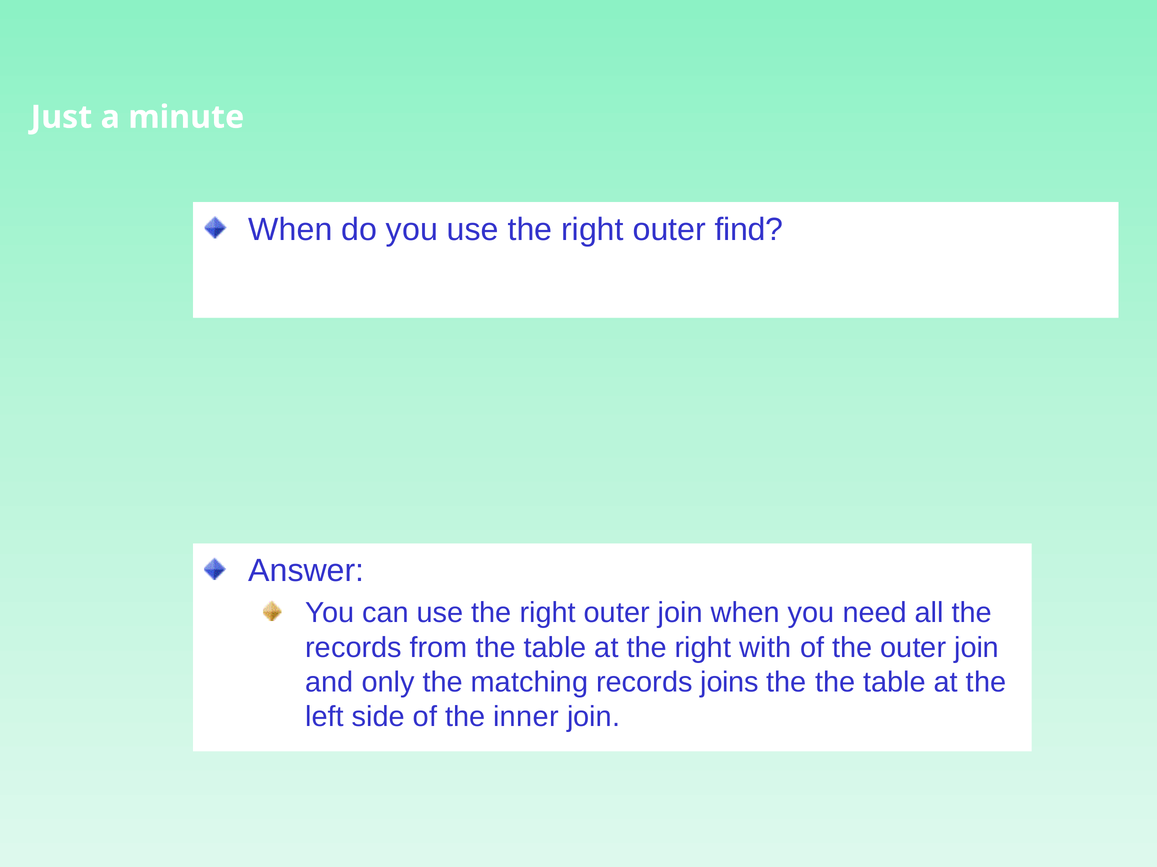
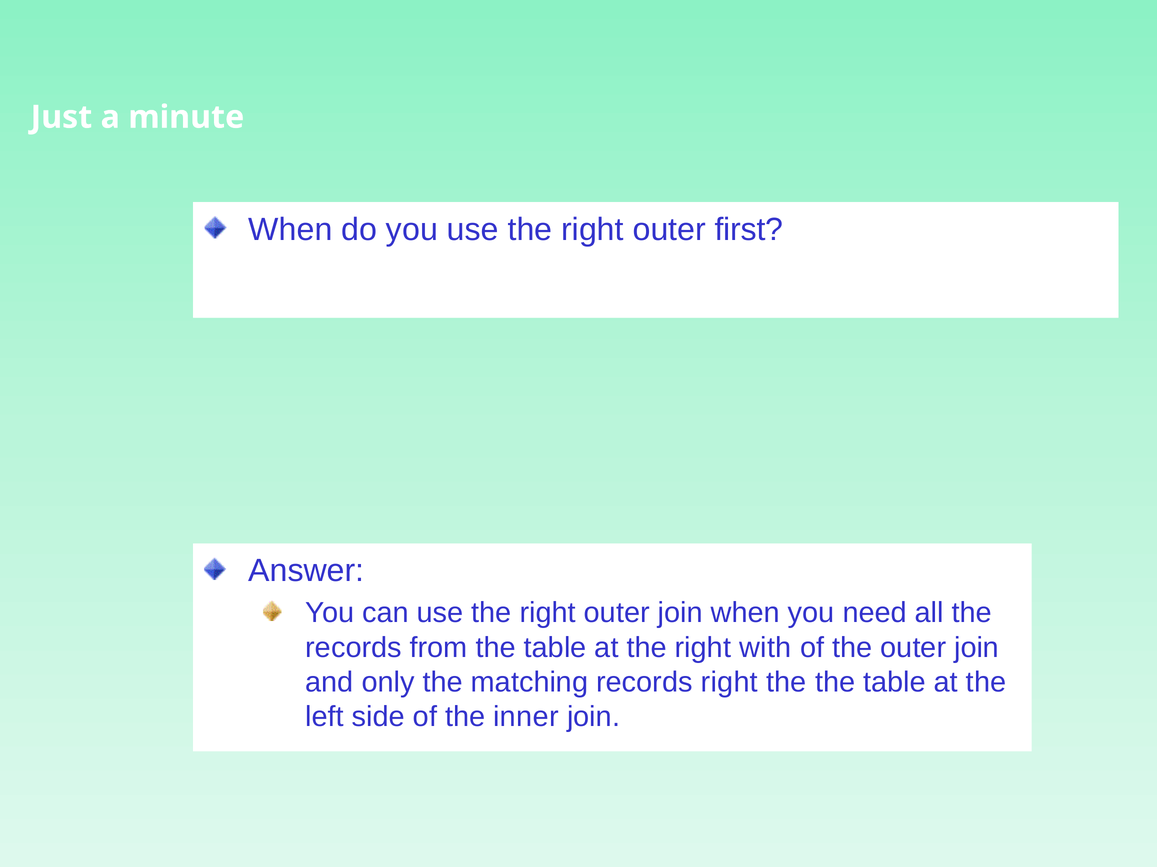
find: find -> first
records joins: joins -> right
